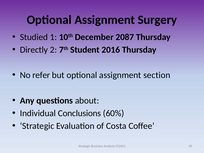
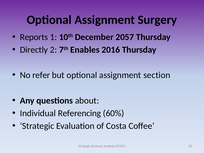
Studied: Studied -> Reports
2087: 2087 -> 2057
Student: Student -> Enables
Conclusions: Conclusions -> Referencing
